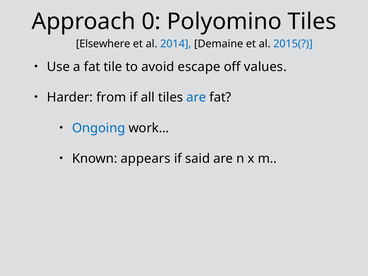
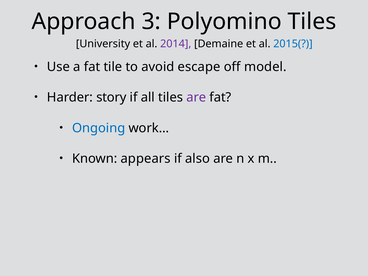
0: 0 -> 3
Elsewhere: Elsewhere -> University
2014 colour: blue -> purple
values: values -> model
from: from -> story
are at (196, 97) colour: blue -> purple
said: said -> also
